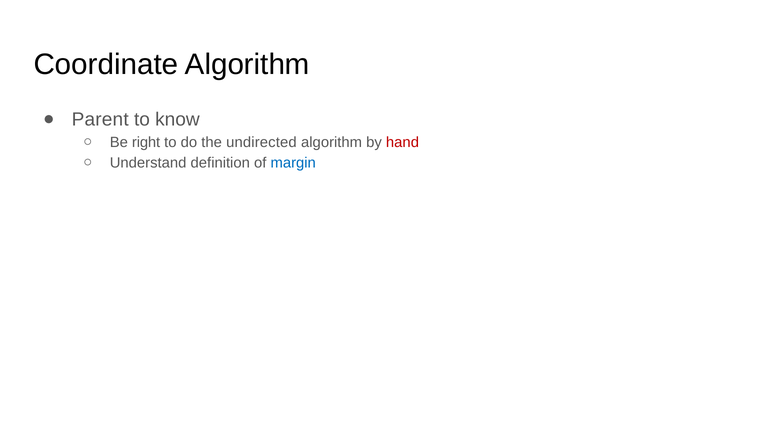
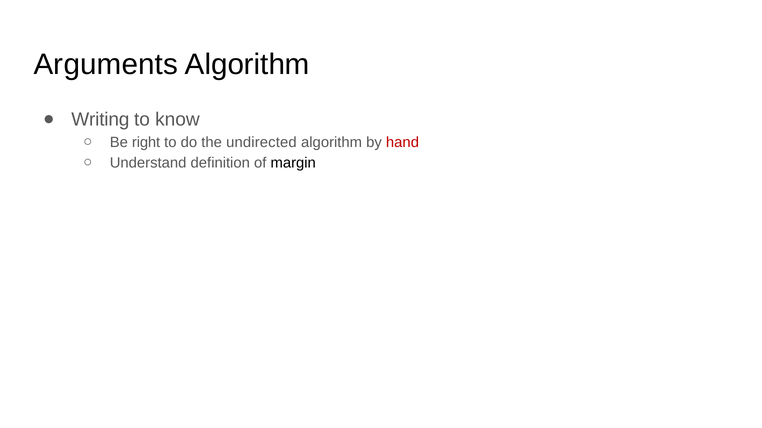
Coordinate: Coordinate -> Arguments
Parent: Parent -> Writing
margin colour: blue -> black
